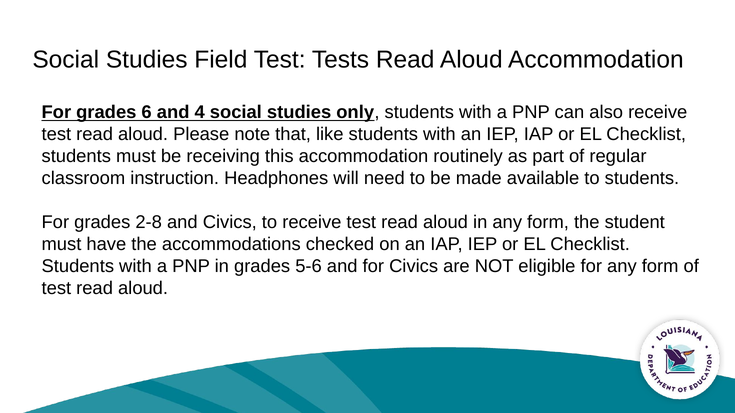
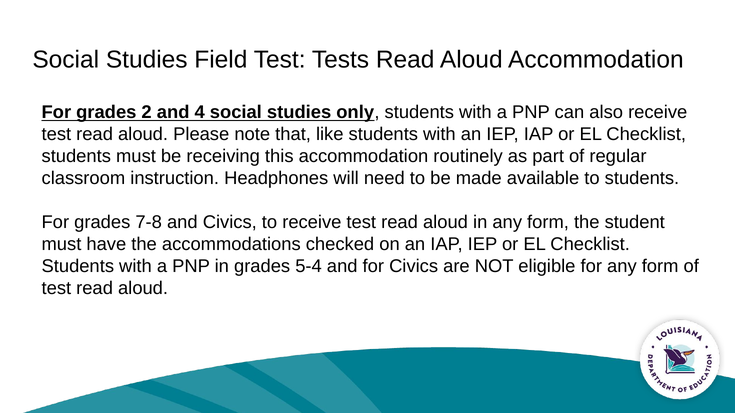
6: 6 -> 2
2-8: 2-8 -> 7-8
5-6: 5-6 -> 5-4
